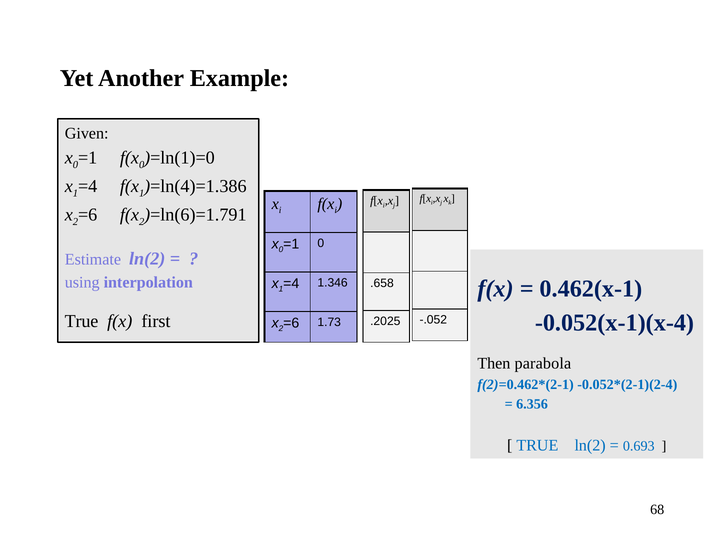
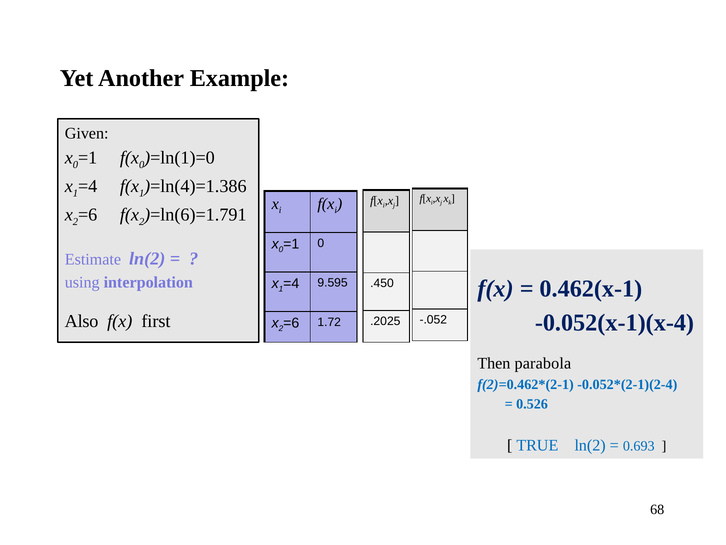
1.346: 1.346 -> 9.595
.658: .658 -> .450
True at (82, 321): True -> Also
1.73: 1.73 -> 1.72
6.356: 6.356 -> 0.526
